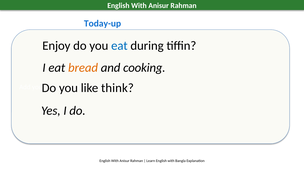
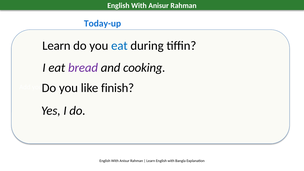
Enjoy at (56, 46): Enjoy -> Learn
bread colour: orange -> purple
think: think -> finish
